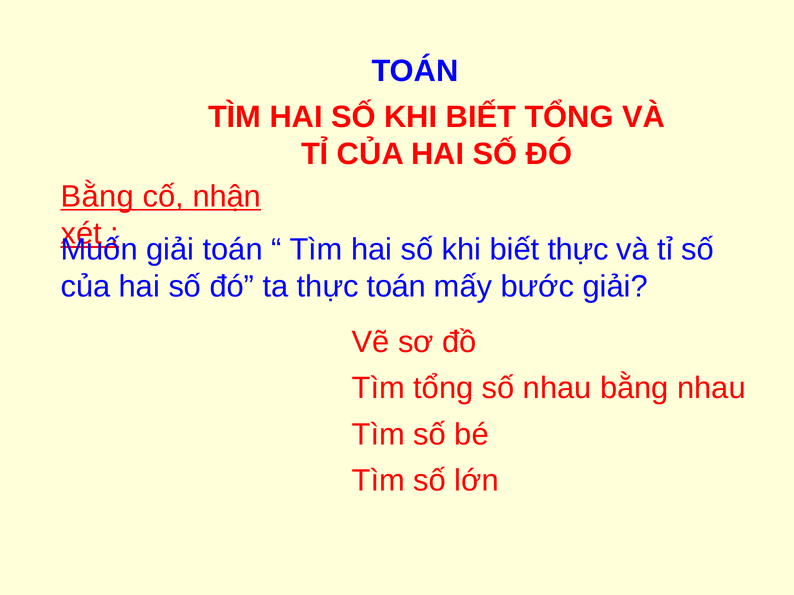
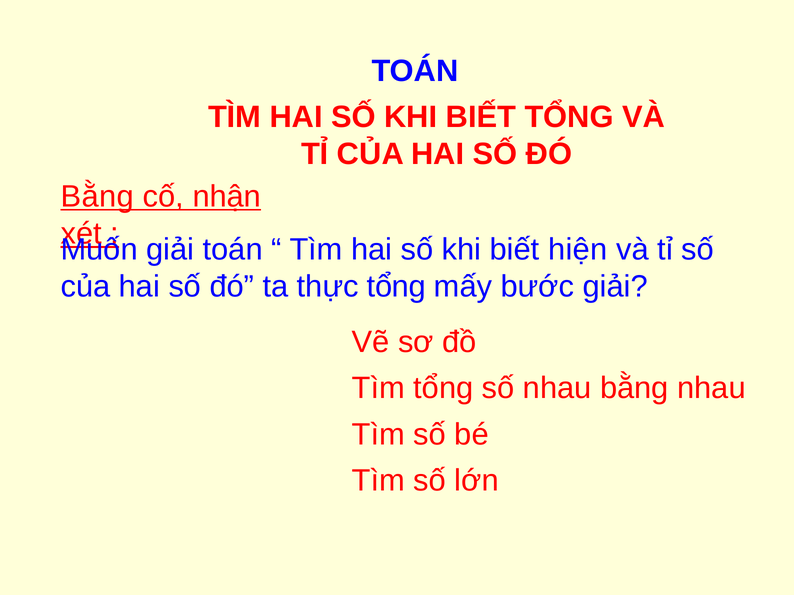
biết thực: thực -> hiện
thực toán: toán -> tổng
